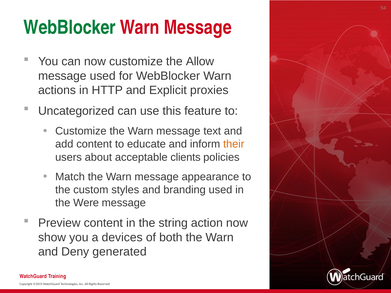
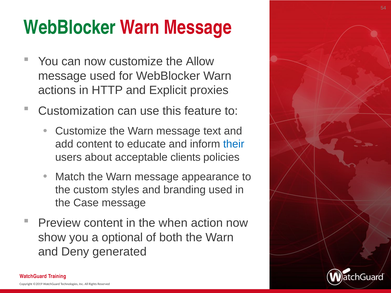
Uncategorized: Uncategorized -> Customization
their colour: orange -> blue
Were: Were -> Case
string: string -> when
devices: devices -> optional
